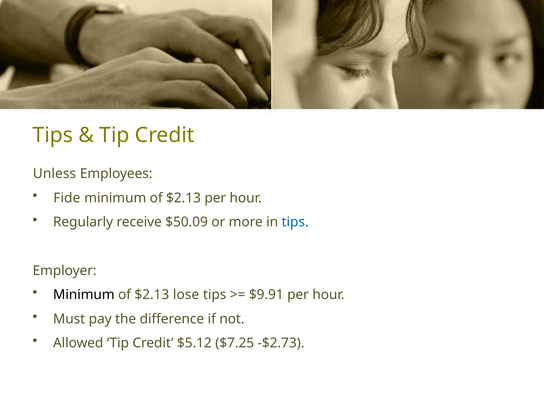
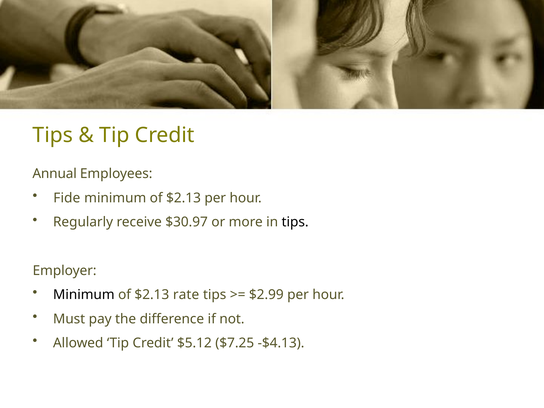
Unless: Unless -> Annual
$50.09: $50.09 -> $30.97
tips at (295, 222) colour: blue -> black
lose: lose -> rate
$9.91: $9.91 -> $2.99
-$2.73: -$2.73 -> -$4.13
